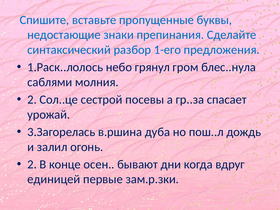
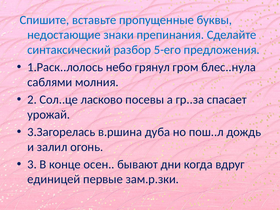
1-его: 1-его -> 5-его
сестрой: сестрой -> ласково
2 at (32, 164): 2 -> 3
